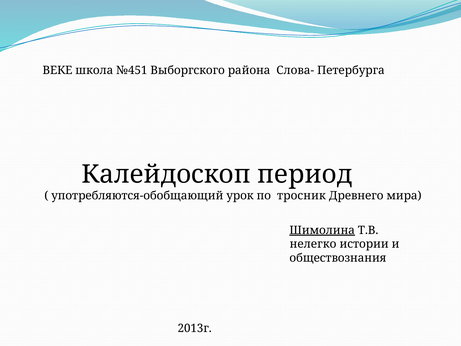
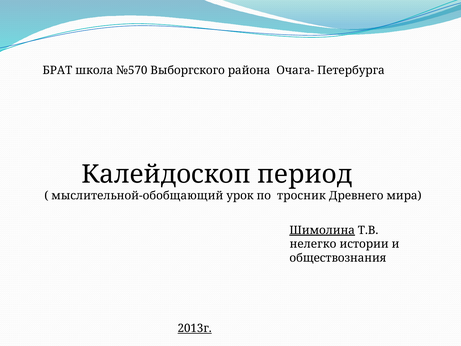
ВЕКЕ: ВЕКЕ -> БРАТ
№451: №451 -> №570
Слова-: Слова- -> Очага-
употребляются-обобщающий: употребляются-обобщающий -> мыслительной-обобщающий
2013г underline: none -> present
